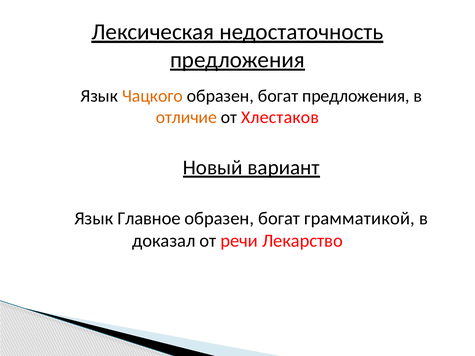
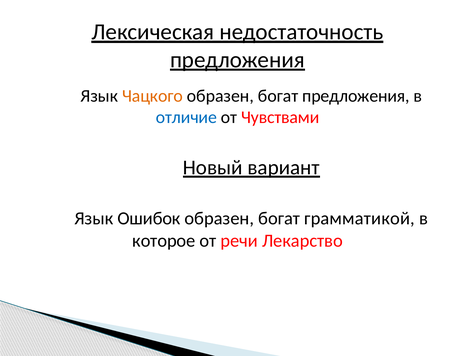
отличие colour: orange -> blue
Хлестаков: Хлестаков -> Чувствами
Главное: Главное -> Ошибок
доказал: доказал -> которое
